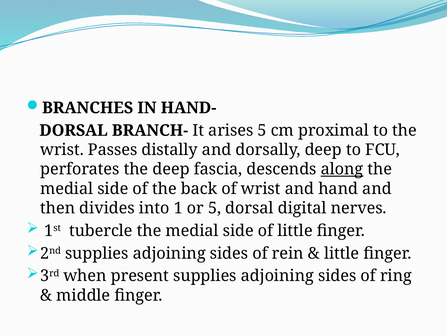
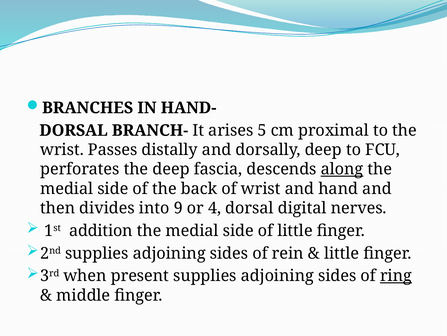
1: 1 -> 9
or 5: 5 -> 4
tubercle: tubercle -> addition
ring underline: none -> present
